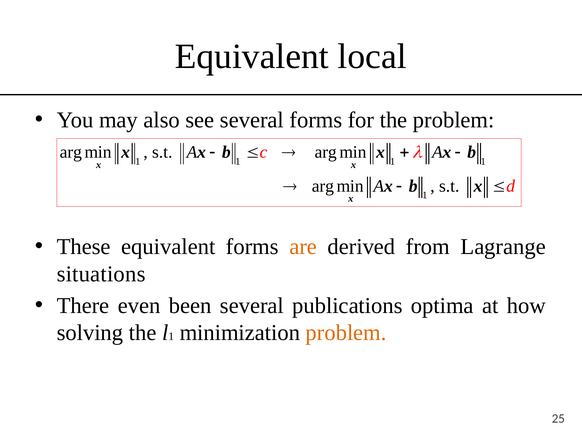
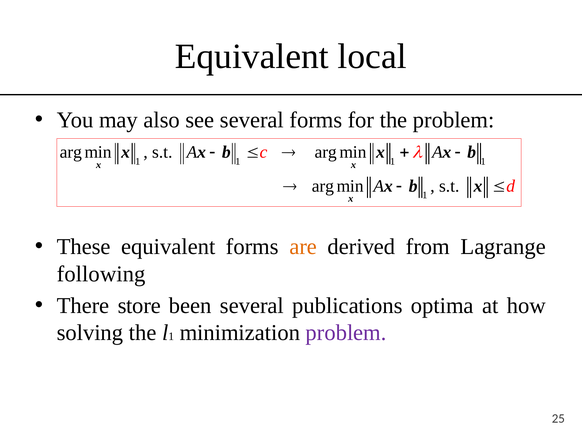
situations: situations -> following
even: even -> store
problem at (346, 332) colour: orange -> purple
